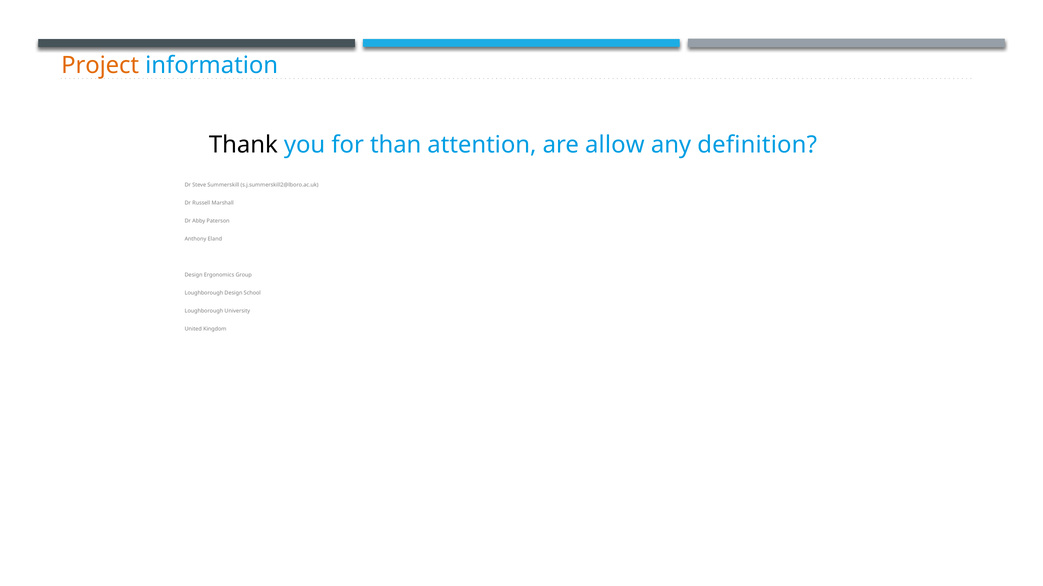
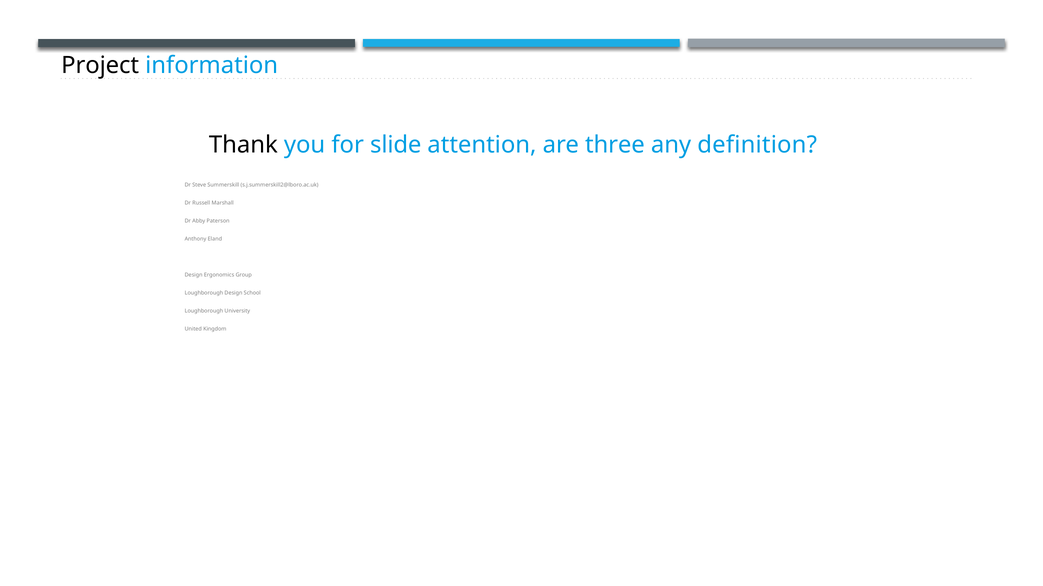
Project colour: orange -> black
than: than -> slide
allow: allow -> three
